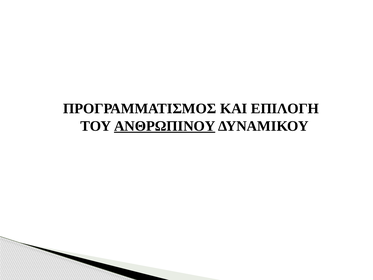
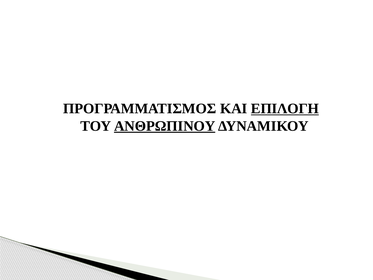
ΕΠΙΛΟΓΗ underline: none -> present
